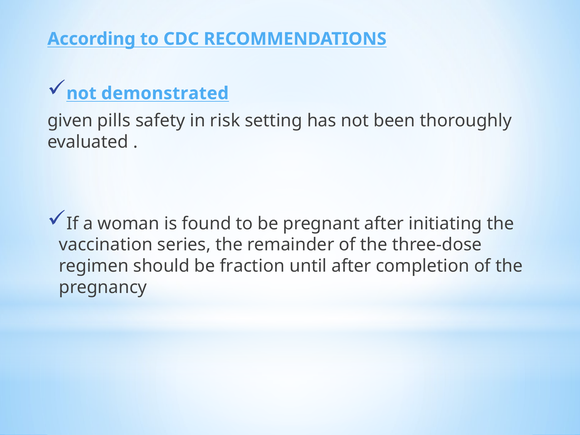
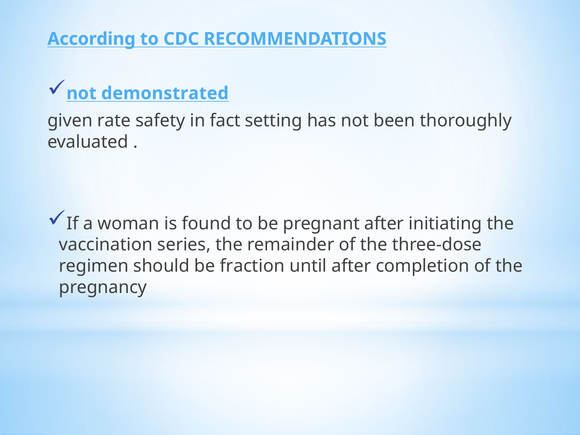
pills: pills -> rate
risk: risk -> fact
